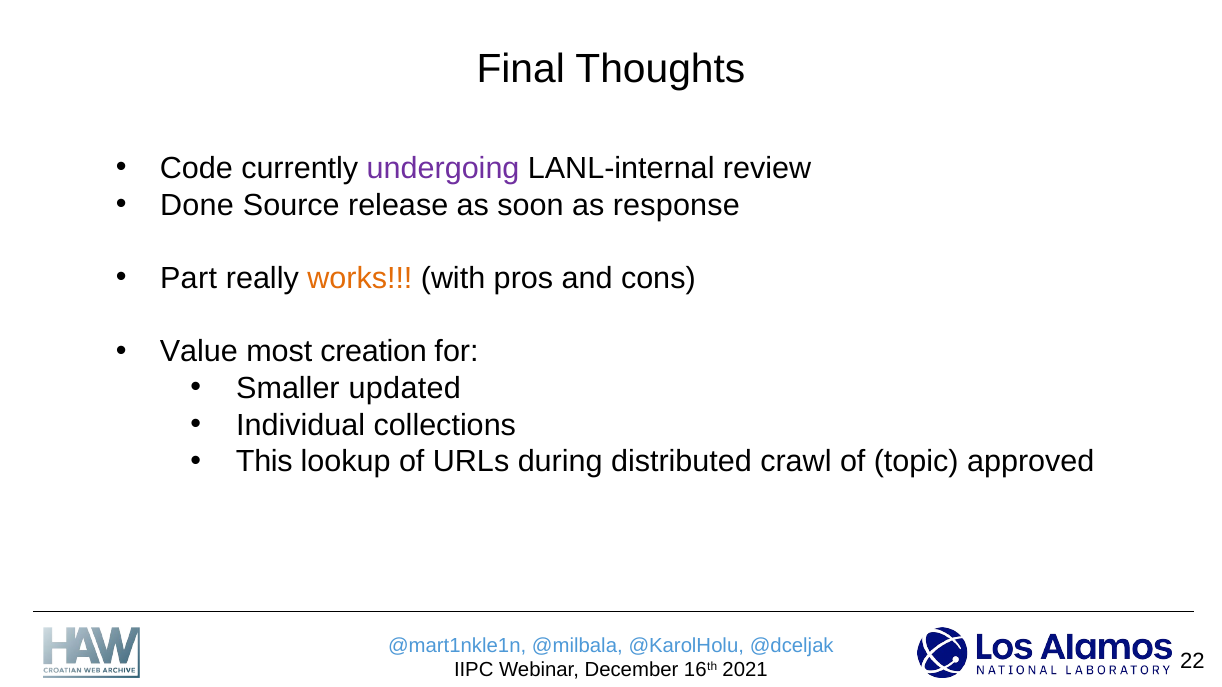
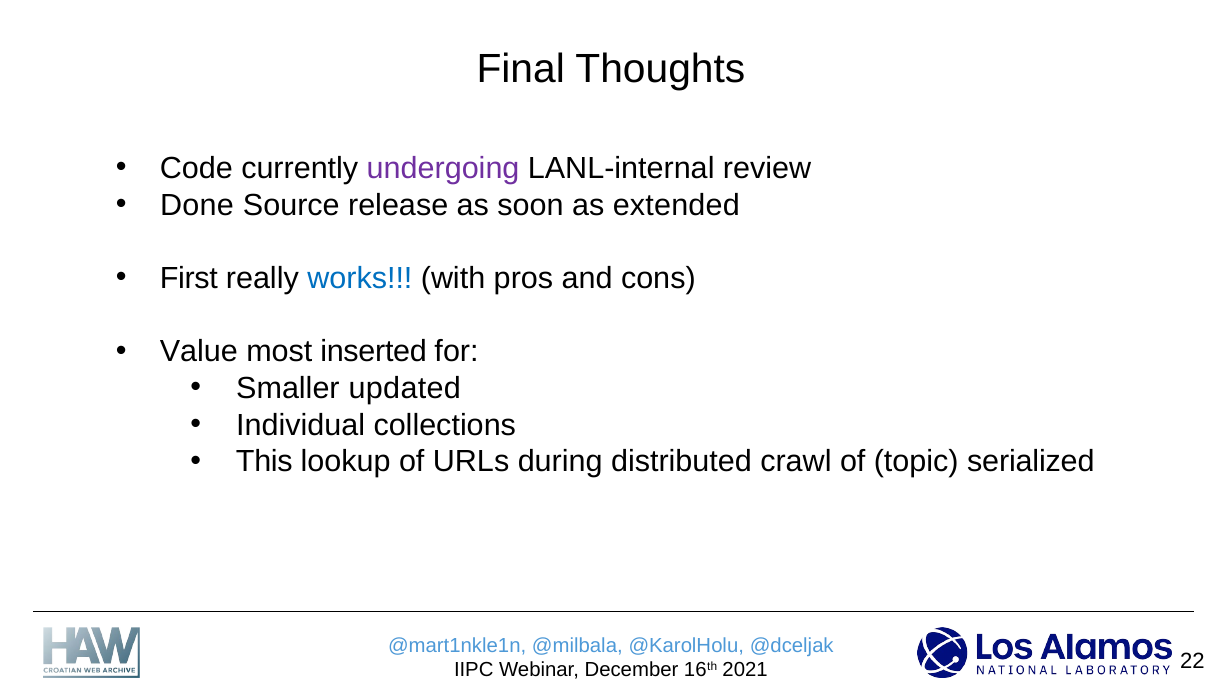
response: response -> extended
Part: Part -> First
works colour: orange -> blue
creation: creation -> inserted
approved: approved -> serialized
